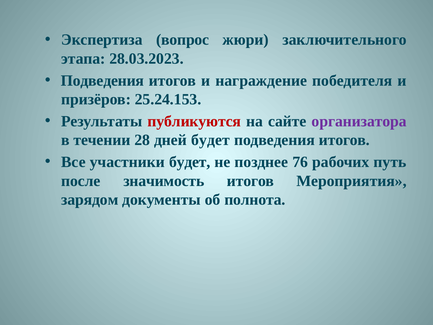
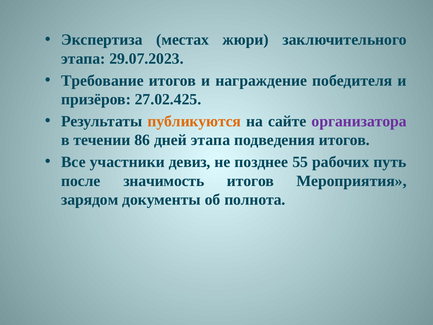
вопрос: вопрос -> местах
28.03.2023: 28.03.2023 -> 29.07.2023
Подведения at (102, 80): Подведения -> Требование
25.24.153: 25.24.153 -> 27.02.425
публикуются colour: red -> orange
28: 28 -> 86
дней будет: будет -> этапа
участники будет: будет -> девиз
76: 76 -> 55
